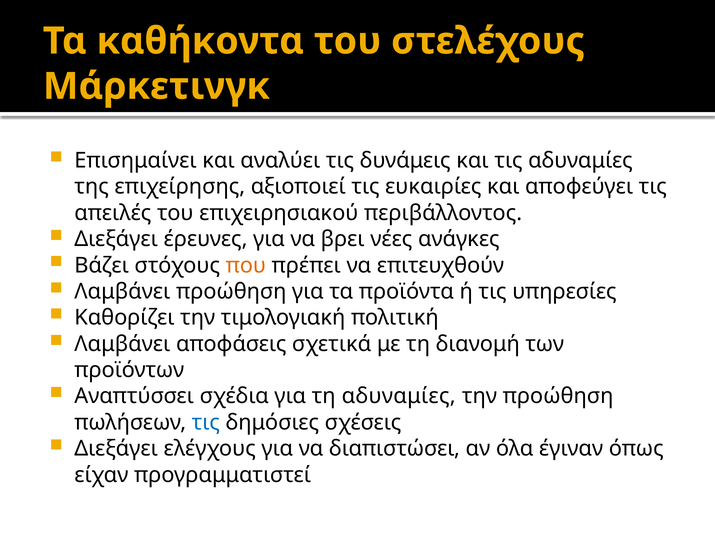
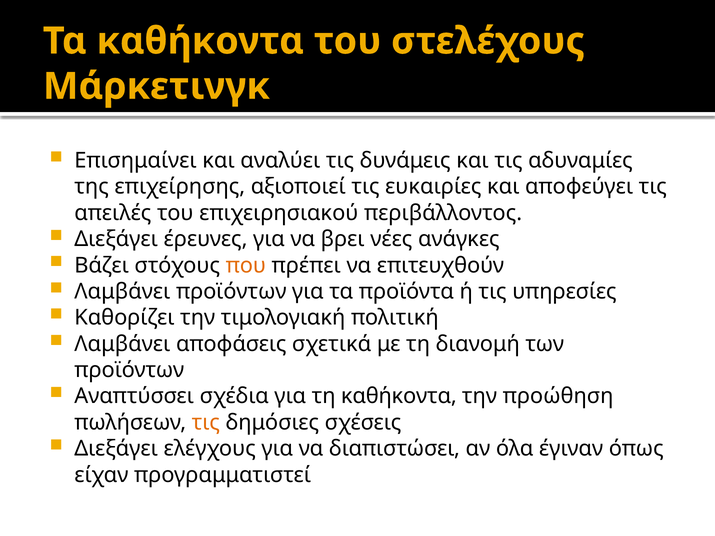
Λαμβάνει προώθηση: προώθηση -> προϊόντων
τη αδυναμίες: αδυναμίες -> καθήκοντα
τις at (206, 423) colour: blue -> orange
